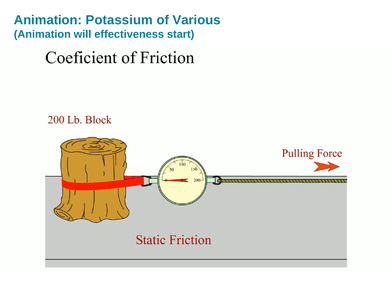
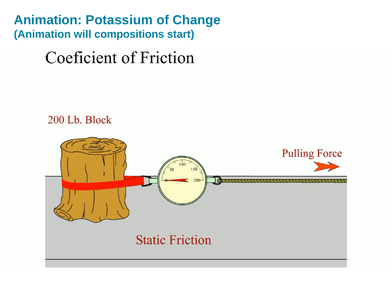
Various: Various -> Change
effectiveness: effectiveness -> compositions
